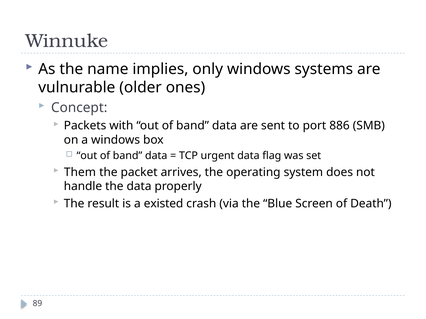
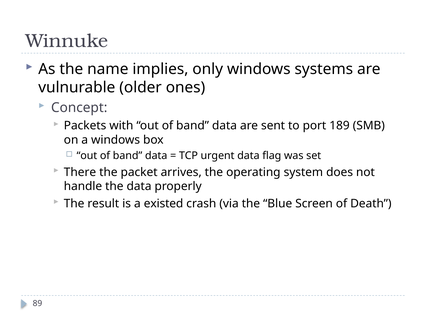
886: 886 -> 189
Them: Them -> There
